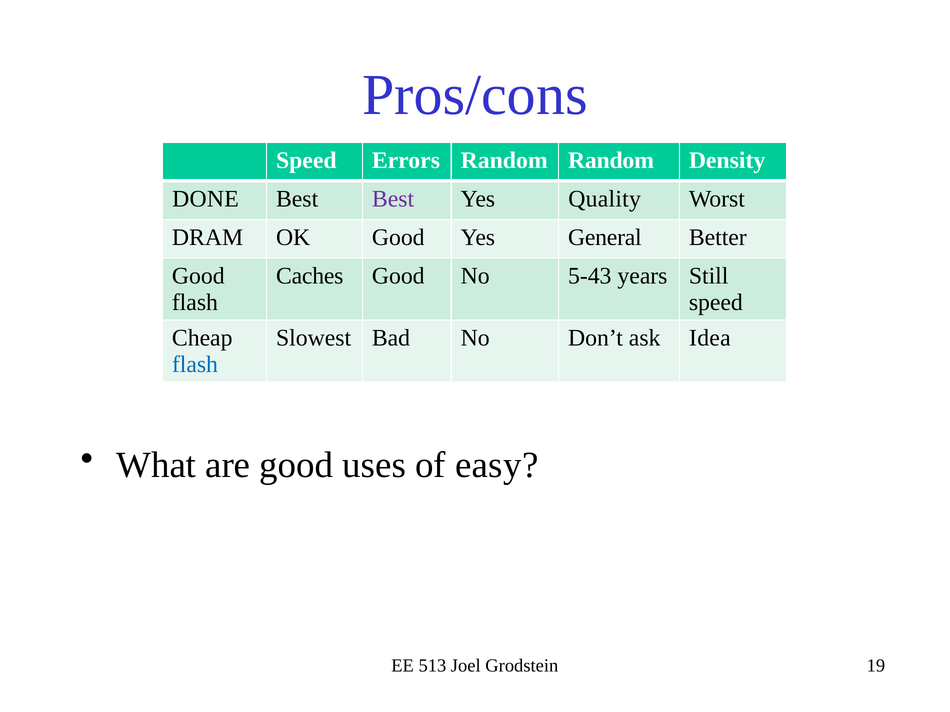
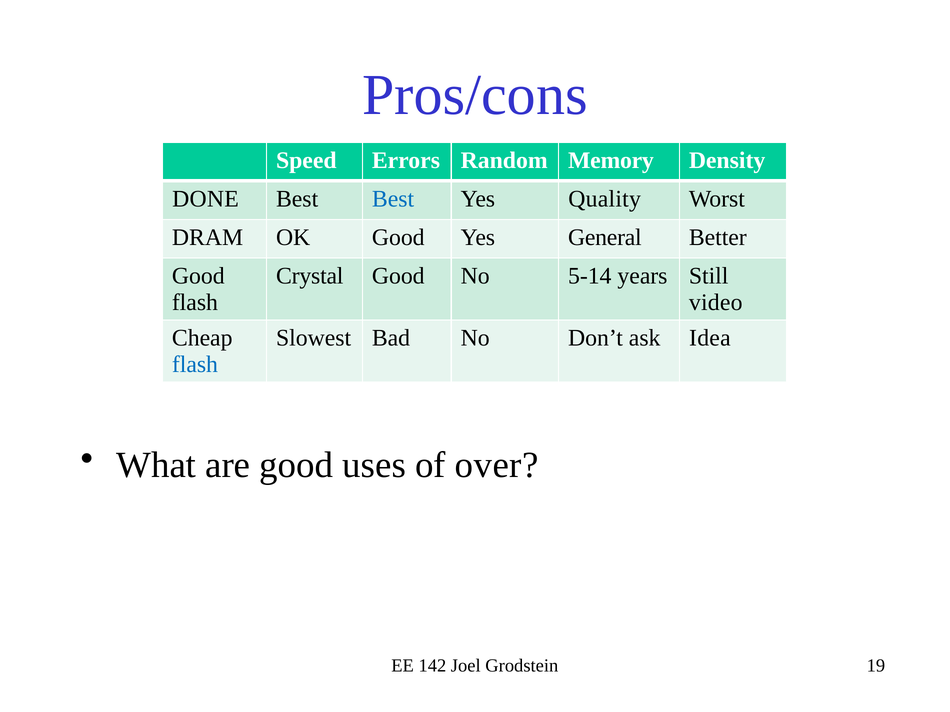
Random Random: Random -> Memory
Best at (393, 199) colour: purple -> blue
Caches: Caches -> Crystal
5-43: 5-43 -> 5-14
speed at (716, 303): speed -> video
easy: easy -> over
513: 513 -> 142
